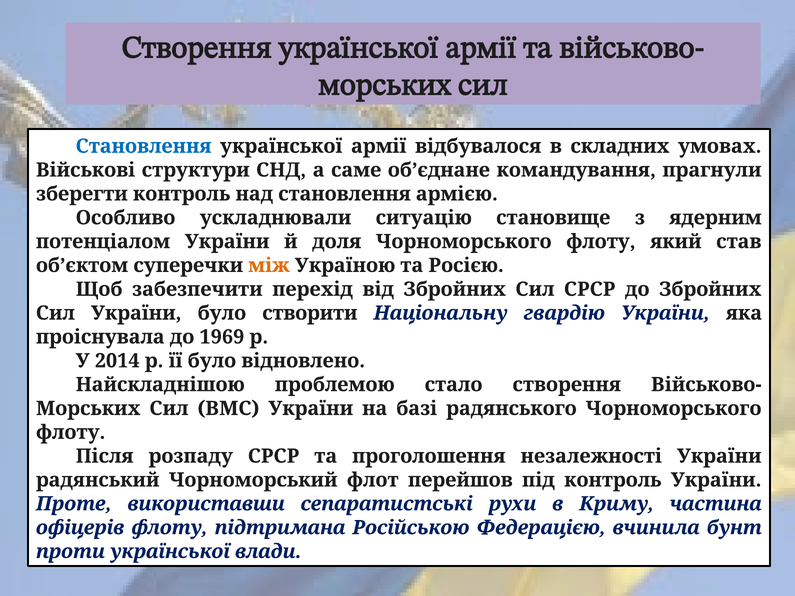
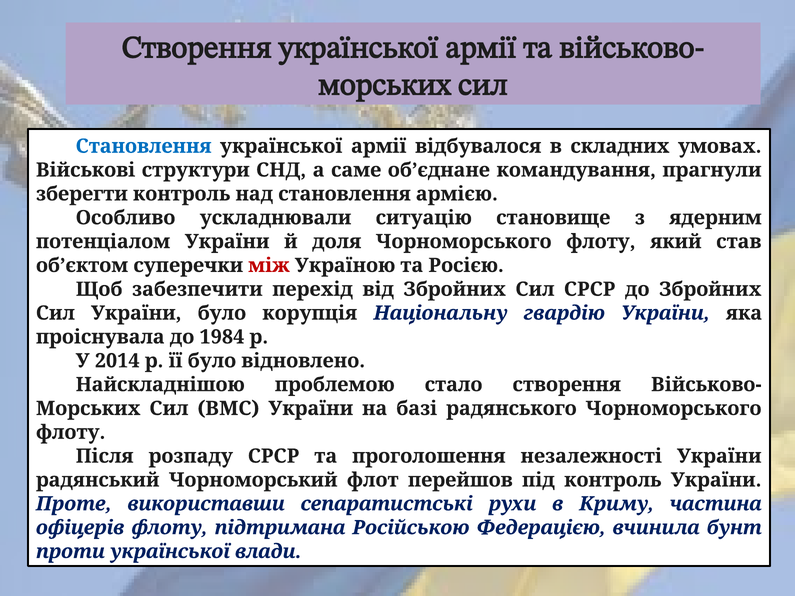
між colour: orange -> red
створити: створити -> корупція
1969: 1969 -> 1984
